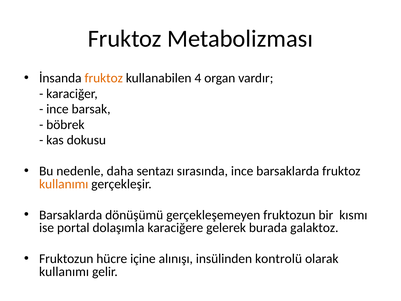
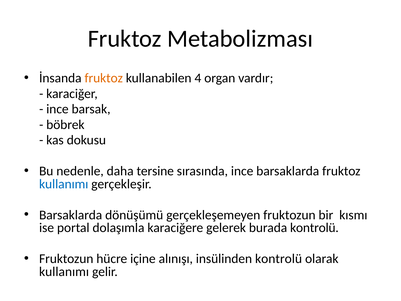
sentazı: sentazı -> tersine
kullanımı at (64, 184) colour: orange -> blue
burada galaktoz: galaktoz -> kontrolü
